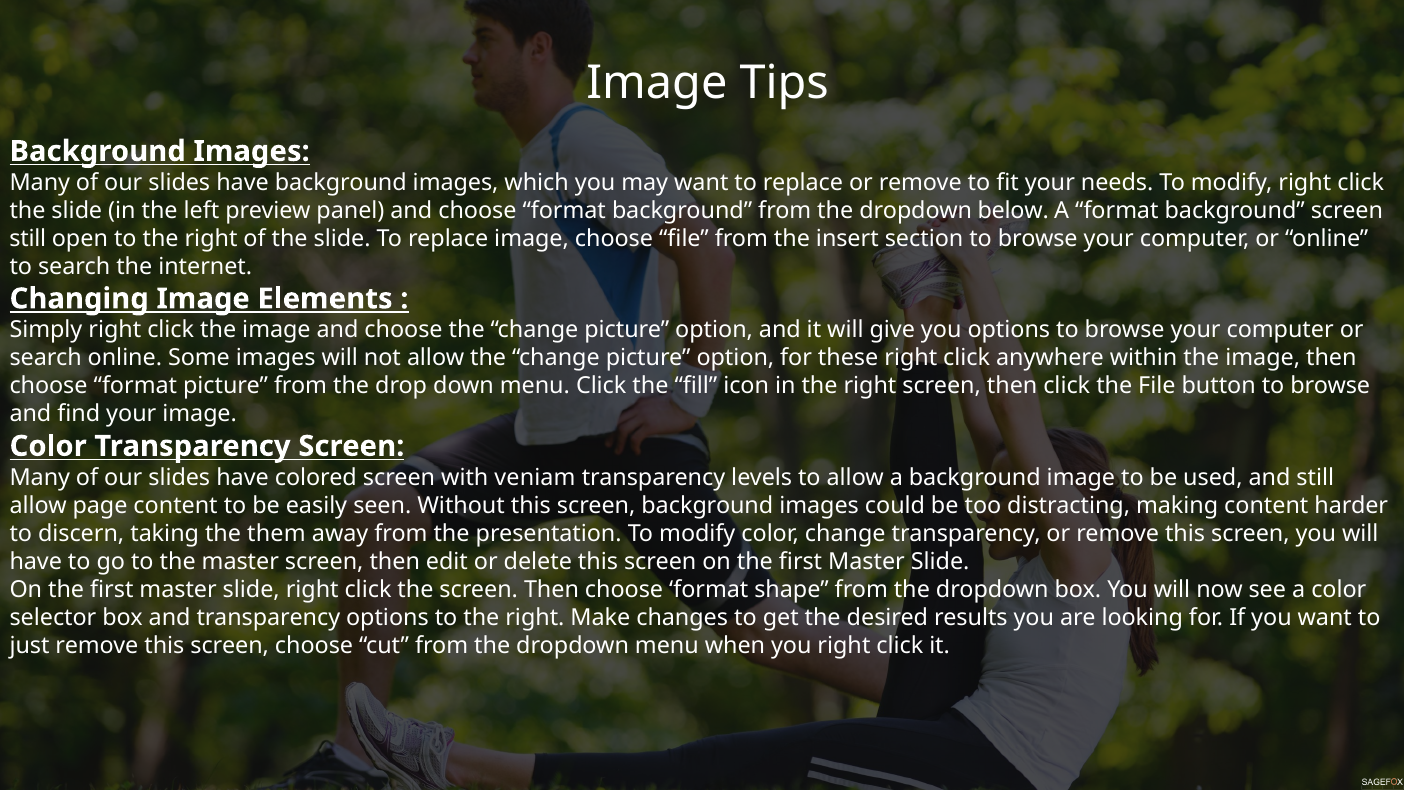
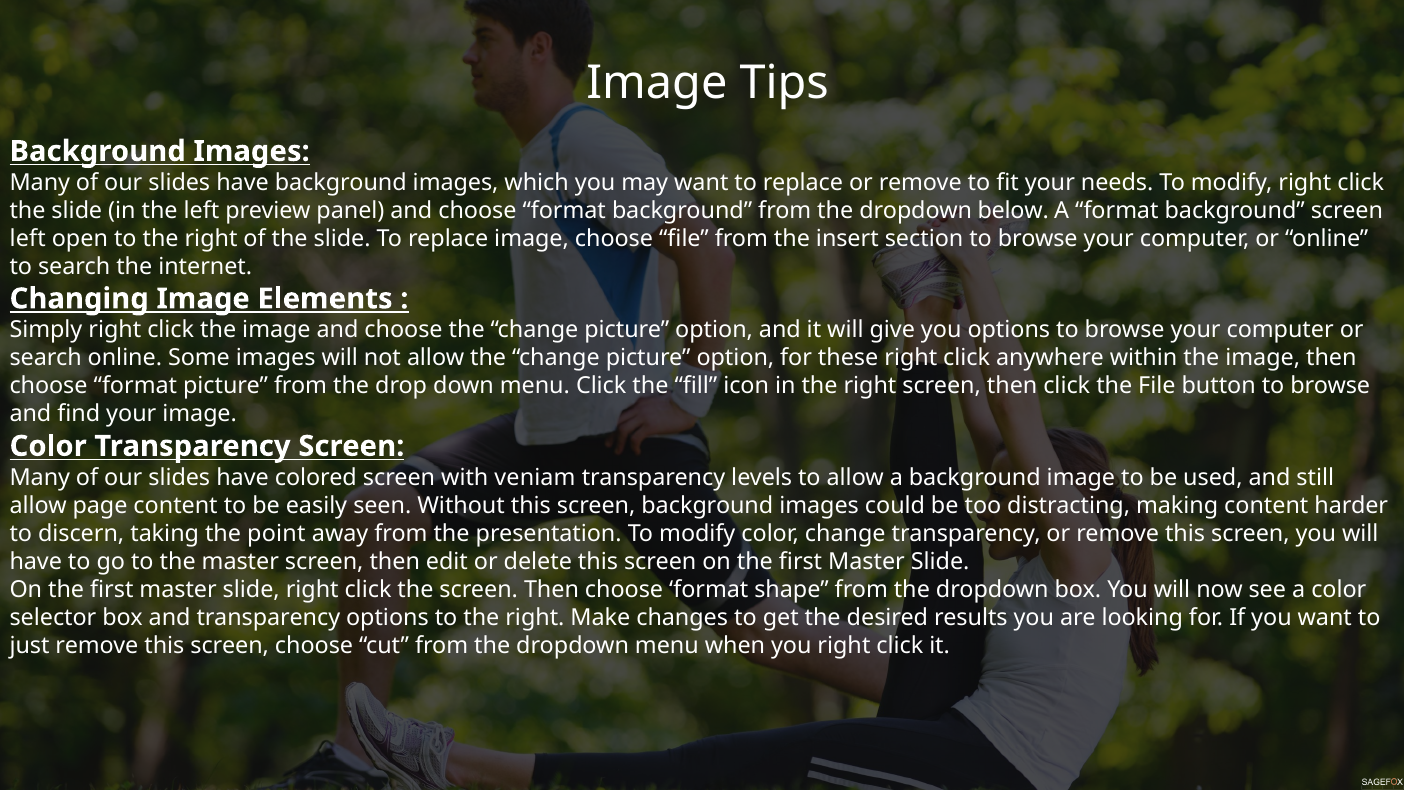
still at (28, 239): still -> left
them: them -> point
